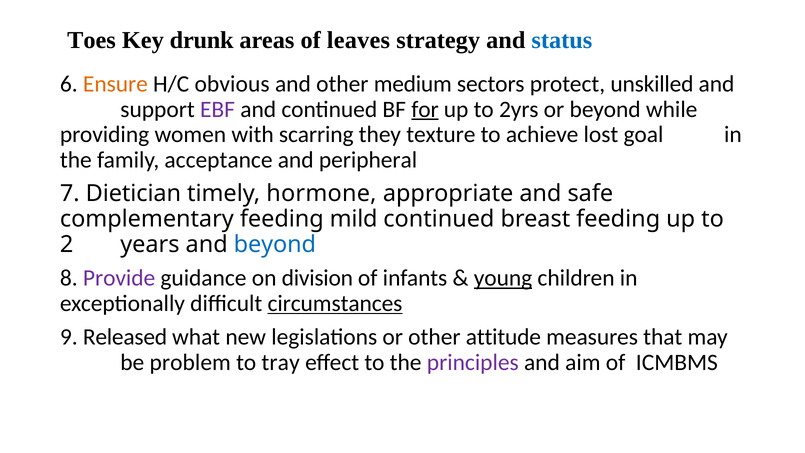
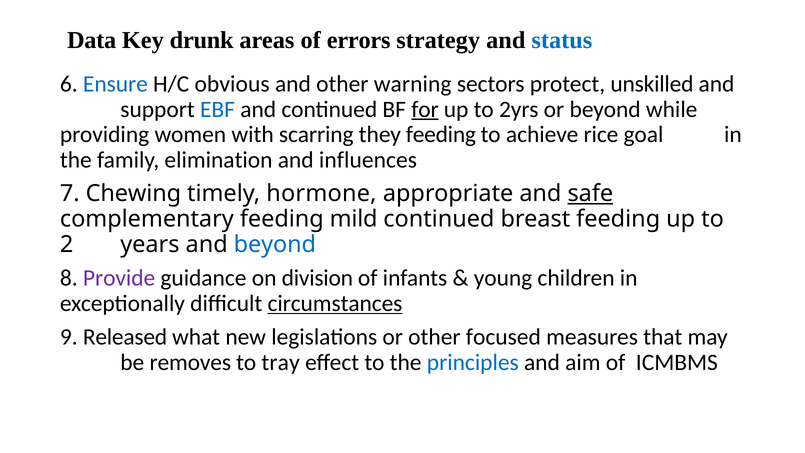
Toes: Toes -> Data
leaves: leaves -> errors
Ensure colour: orange -> blue
medium: medium -> warning
EBF colour: purple -> blue
they texture: texture -> feeding
lost: lost -> rice
acceptance: acceptance -> elimination
peripheral: peripheral -> influences
Dietician: Dietician -> Chewing
safe underline: none -> present
young underline: present -> none
attitude: attitude -> focused
problem: problem -> removes
principles colour: purple -> blue
